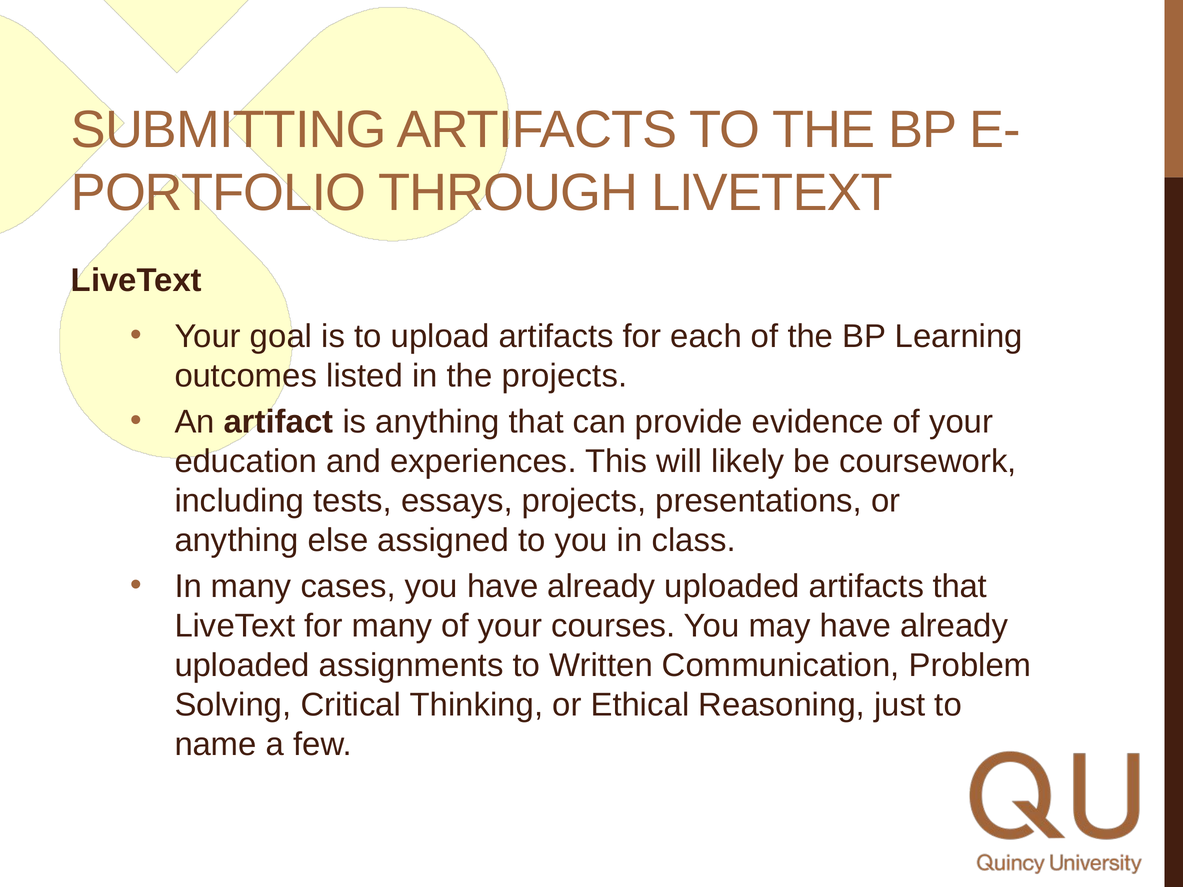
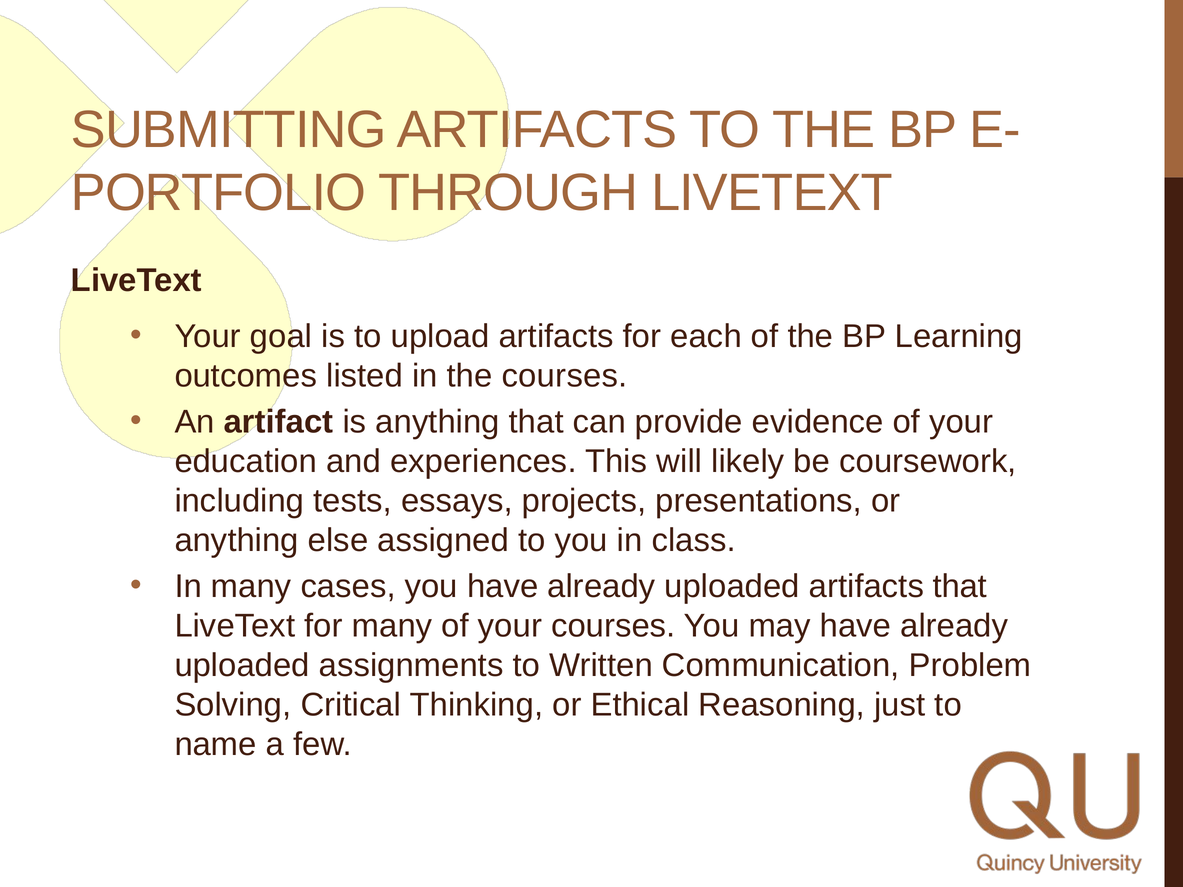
the projects: projects -> courses
